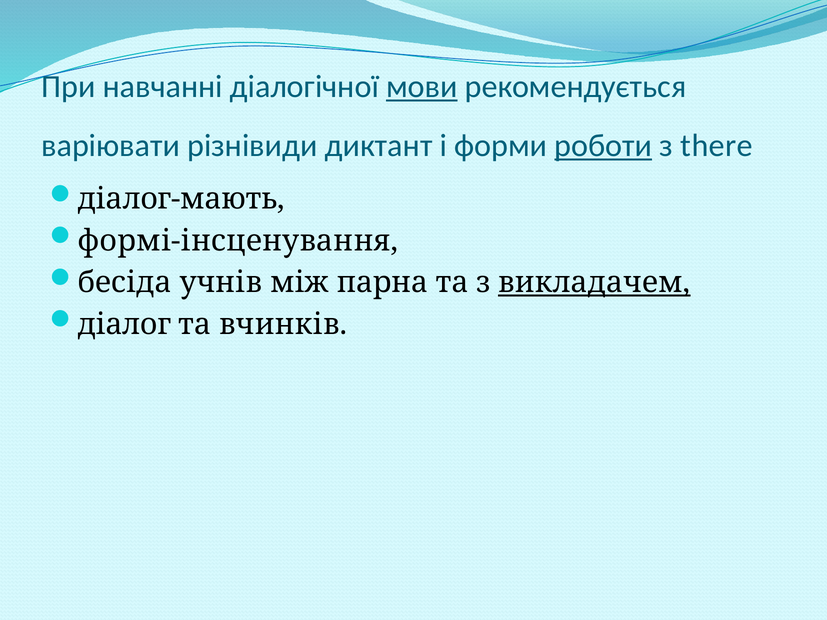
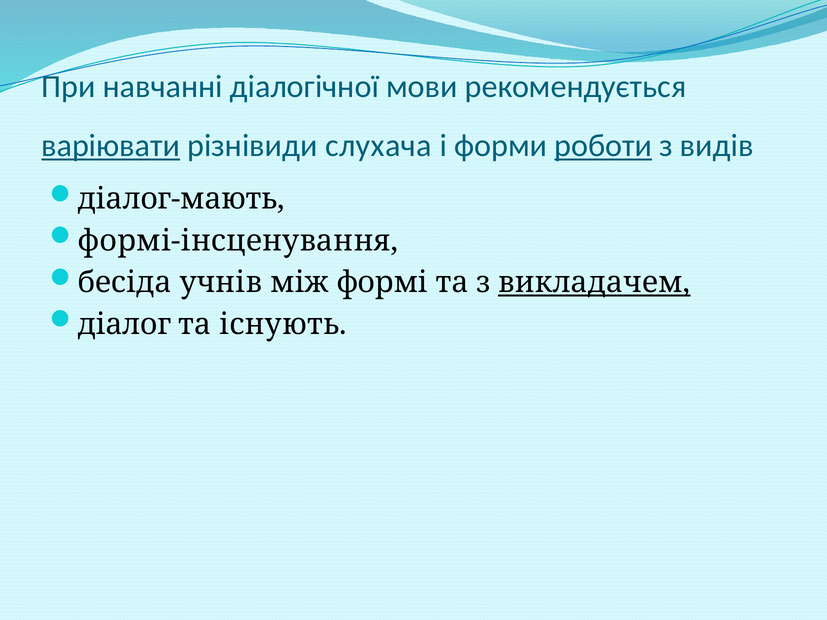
мови underline: present -> none
варіювати underline: none -> present
диктант: диктант -> слухача
there: there -> видів
парна: парна -> формі
вчинків: вчинків -> існують
